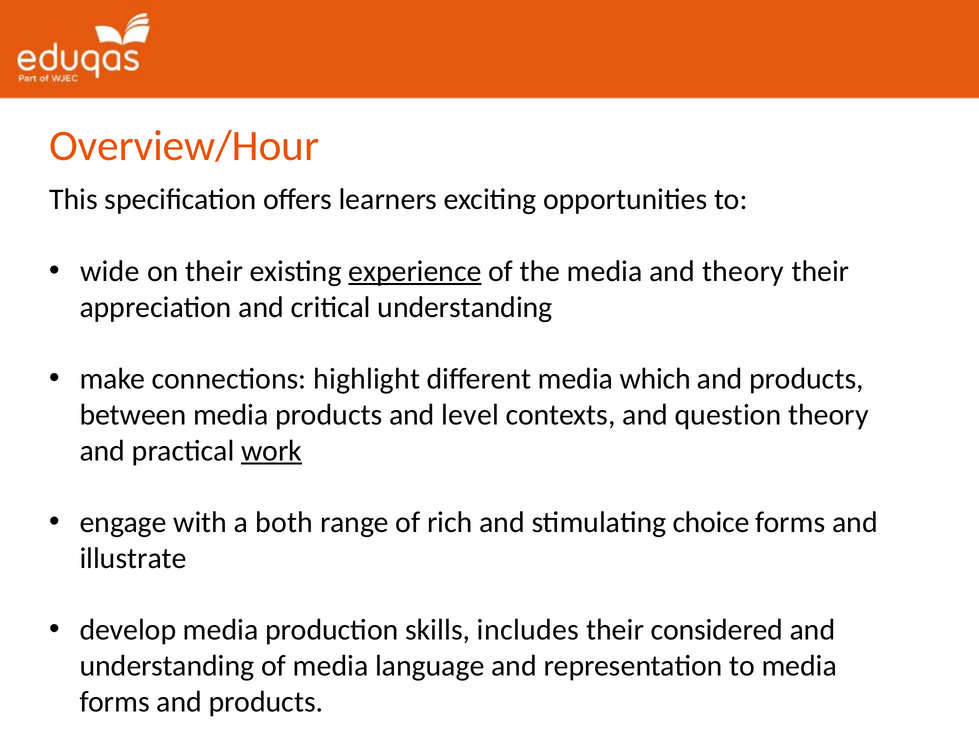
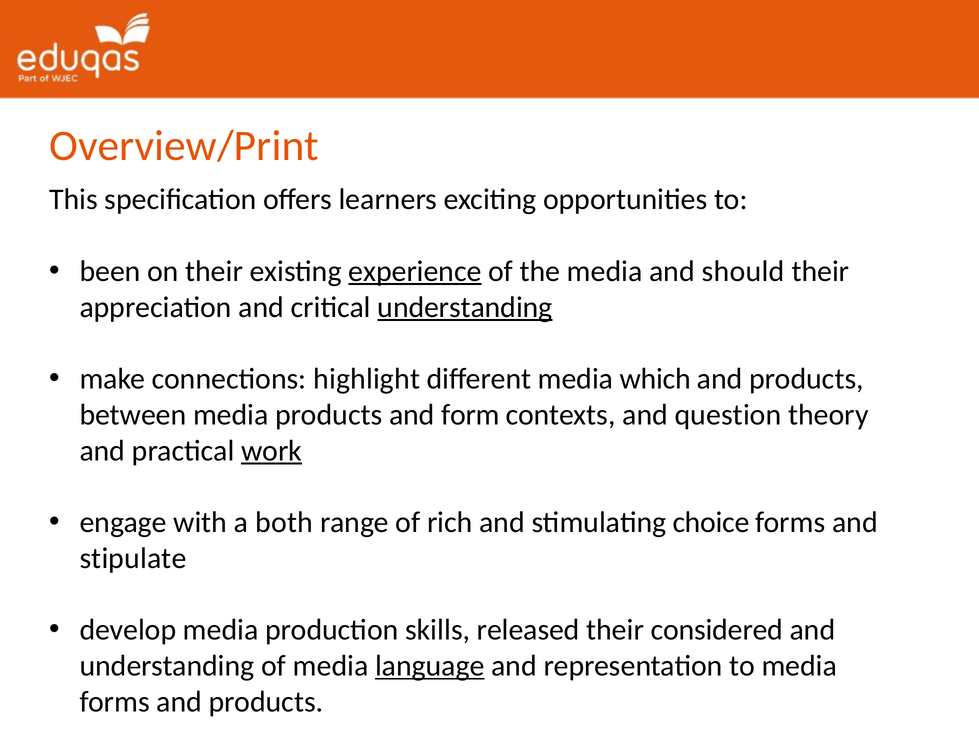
Overview/Hour: Overview/Hour -> Overview/Print
wide: wide -> been
and theory: theory -> should
understanding at (465, 307) underline: none -> present
level: level -> form
illustrate: illustrate -> stipulate
includes: includes -> released
language underline: none -> present
